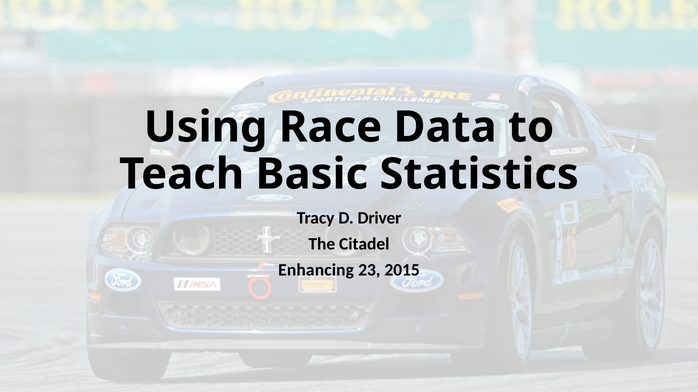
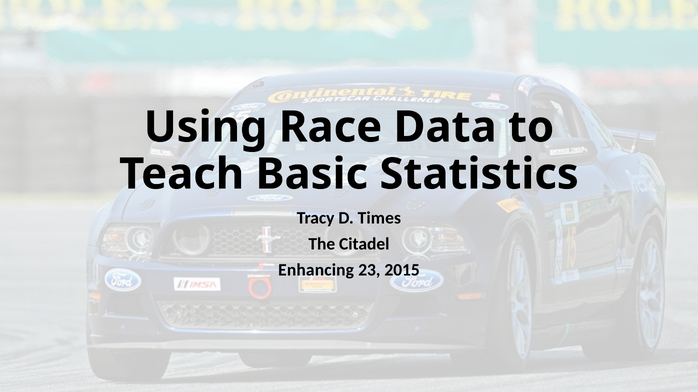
Driver: Driver -> Times
